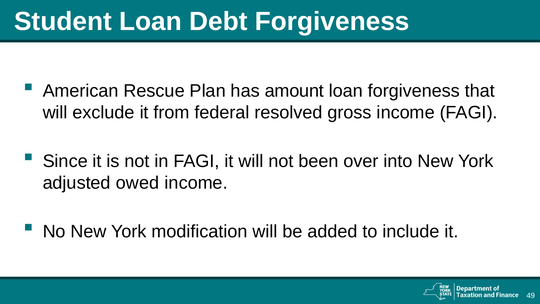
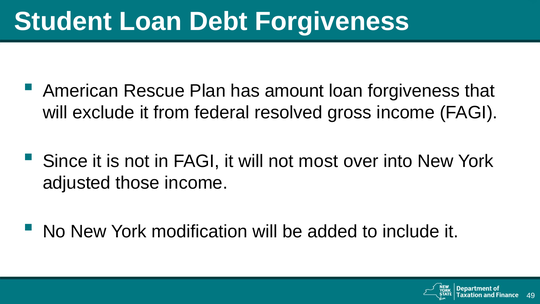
been: been -> most
owed: owed -> those
